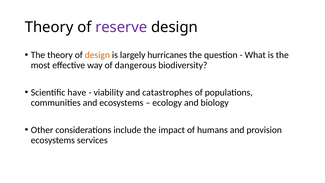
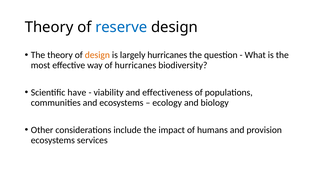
reserve colour: purple -> blue
of dangerous: dangerous -> hurricanes
catastrophes: catastrophes -> effectiveness
